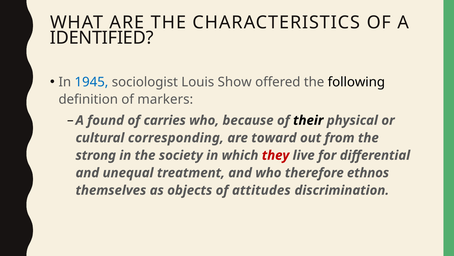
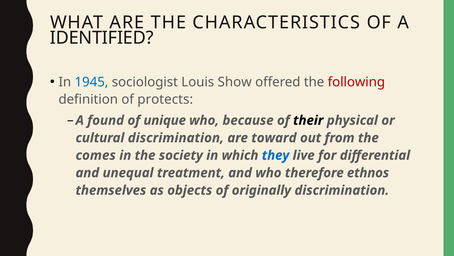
following colour: black -> red
markers: markers -> protects
carries: carries -> unique
cultural corresponding: corresponding -> discrimination
strong: strong -> comes
they colour: red -> blue
attitudes: attitudes -> originally
